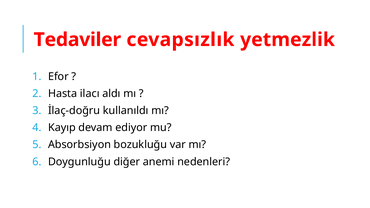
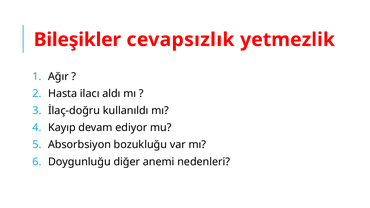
Tedaviler: Tedaviler -> Bileşikler
Efor: Efor -> Ağır
